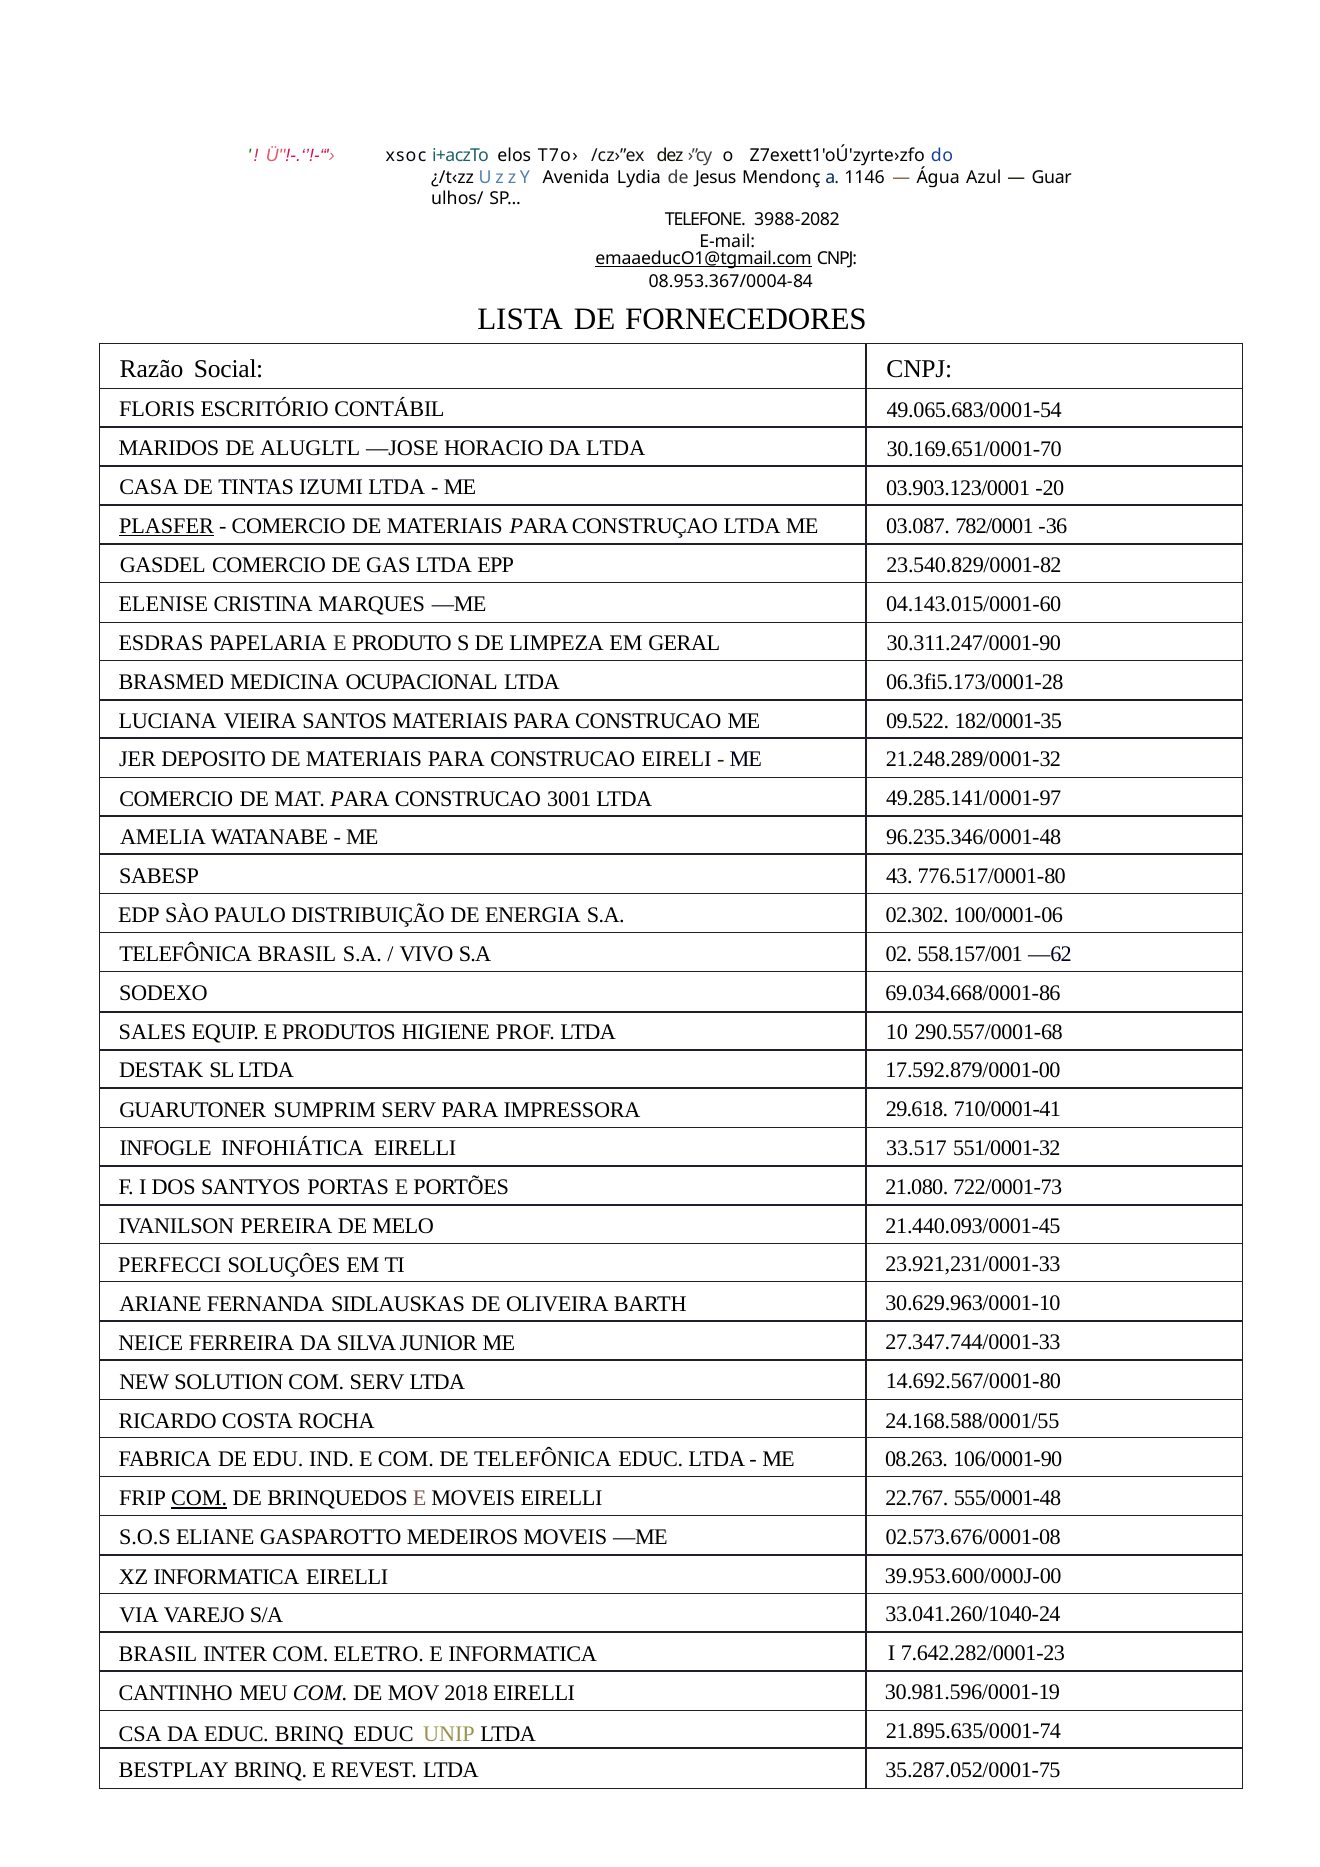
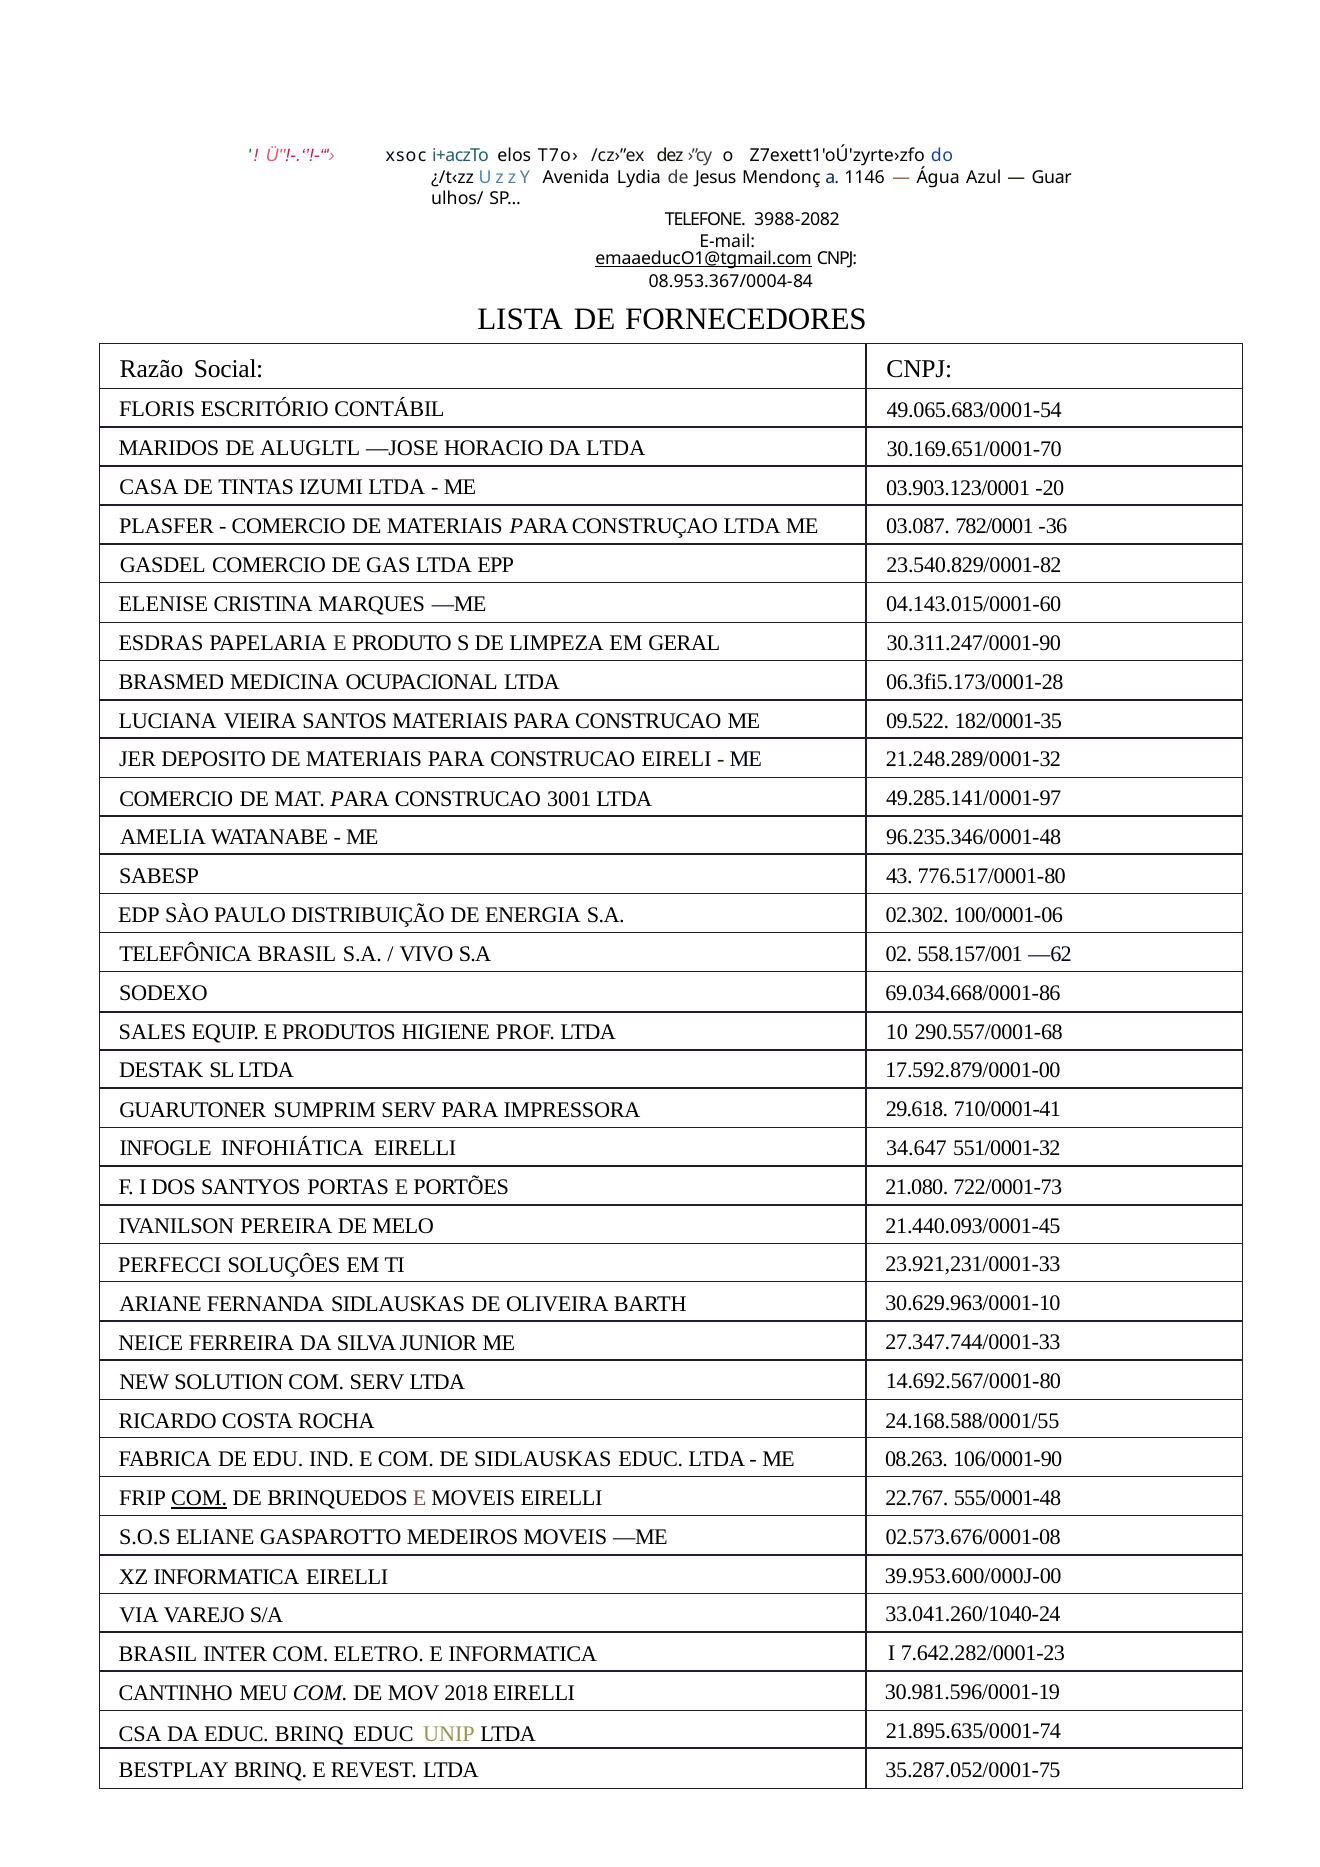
PLASFER underline: present -> none
33.517: 33.517 -> 34.647
DE TELEFÔNICA: TELEFÔNICA -> SIDLAUSKAS
